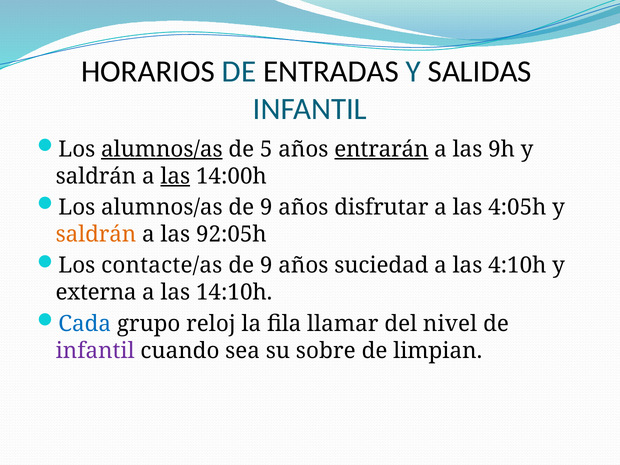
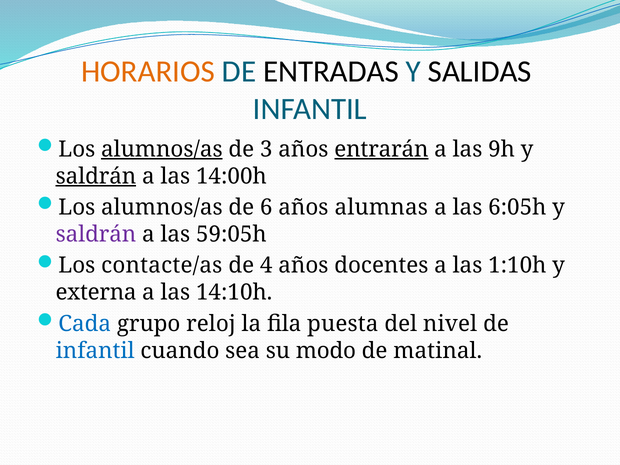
HORARIOS colour: black -> orange
5: 5 -> 3
saldrán at (96, 176) underline: none -> present
las at (175, 176) underline: present -> none
alumnos/as de 9: 9 -> 6
disfrutar: disfrutar -> alumnas
4:05h: 4:05h -> 6:05h
saldrán at (96, 234) colour: orange -> purple
92:05h: 92:05h -> 59:05h
9 at (266, 266): 9 -> 4
suciedad: suciedad -> docentes
4:10h: 4:10h -> 1:10h
llamar: llamar -> puesta
infantil at (95, 351) colour: purple -> blue
sobre: sobre -> modo
limpian: limpian -> matinal
